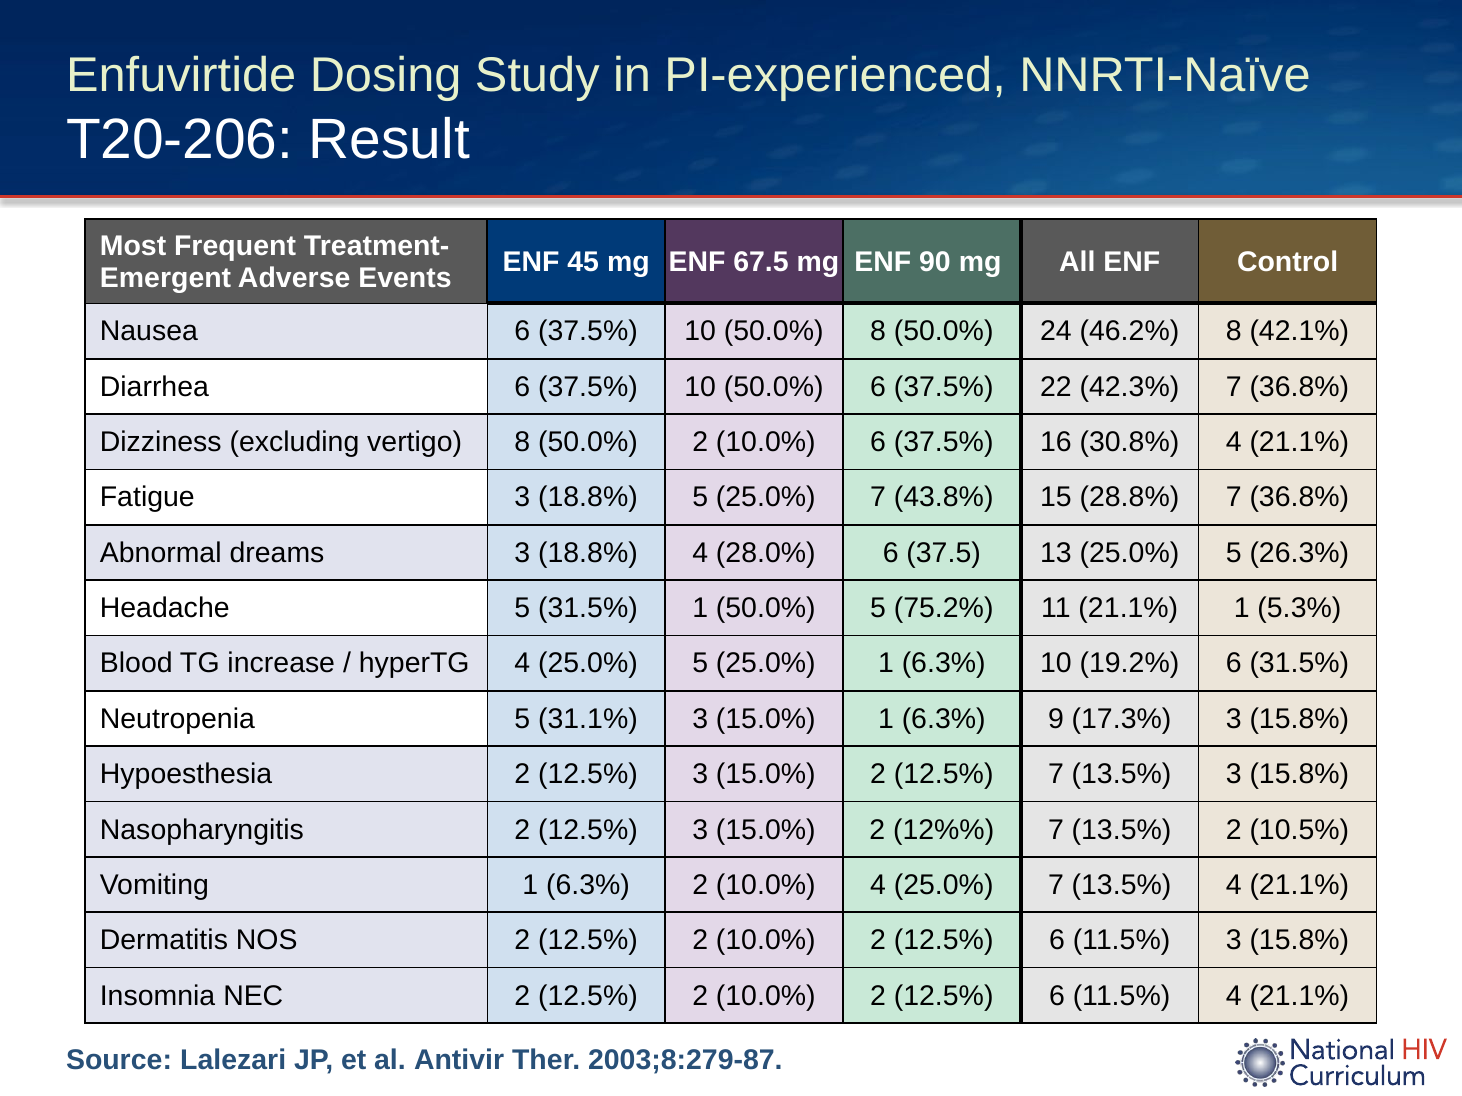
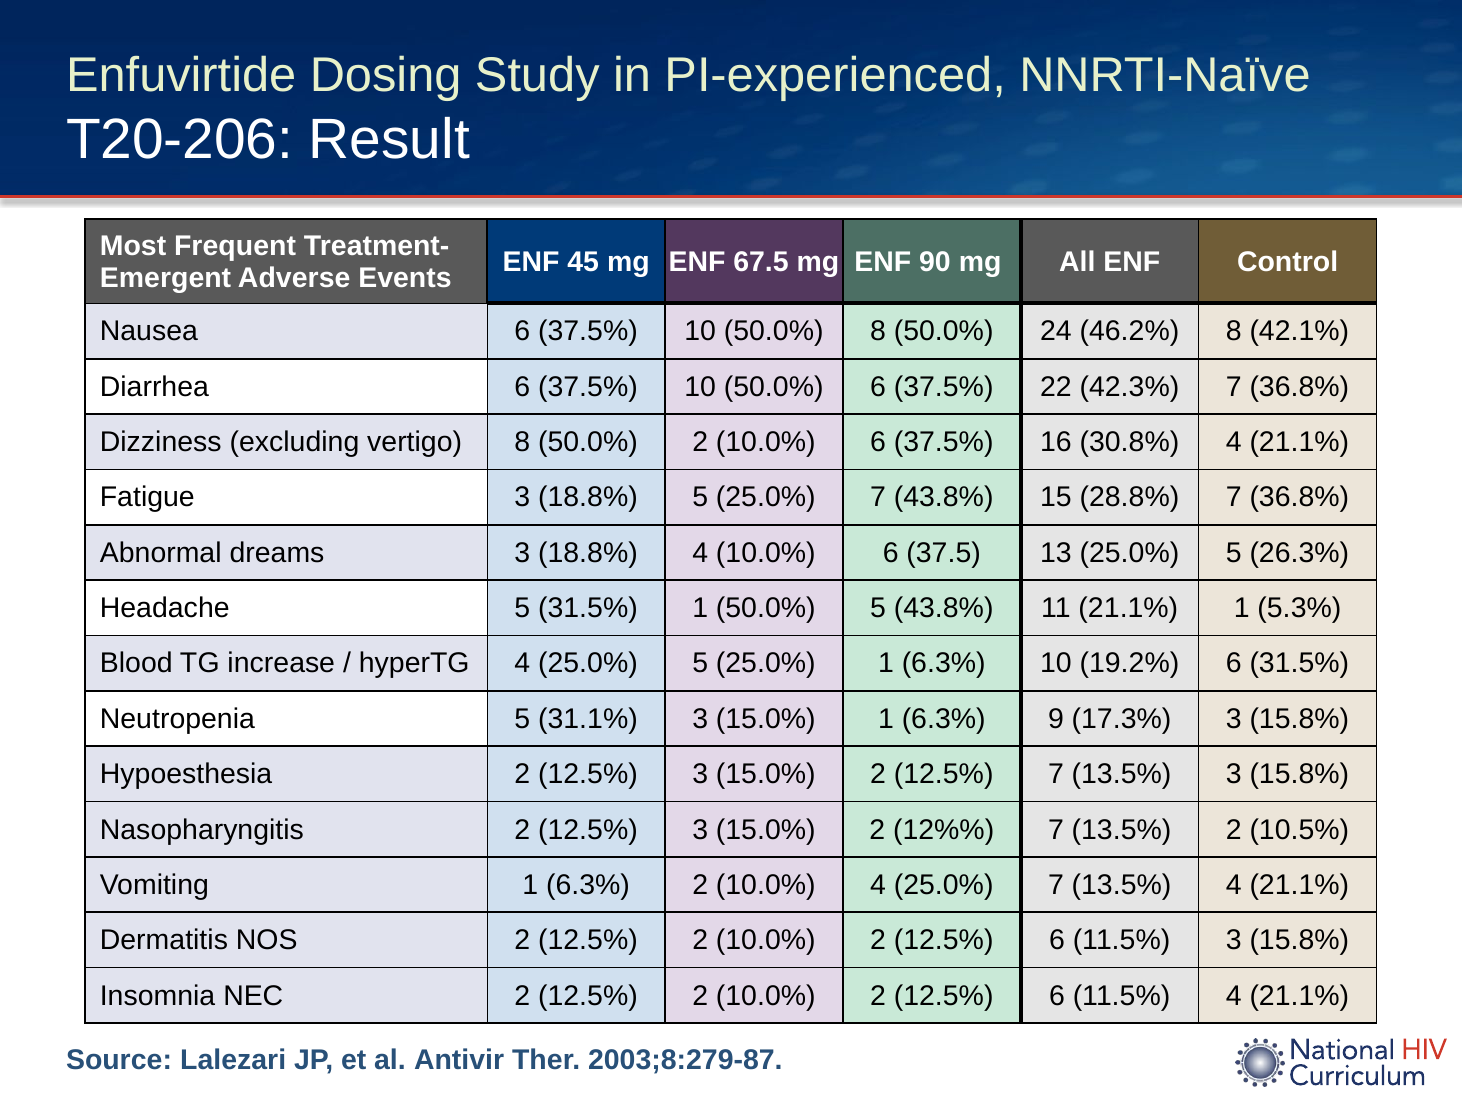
4 28.0%: 28.0% -> 10.0%
5 75.2%: 75.2% -> 43.8%
